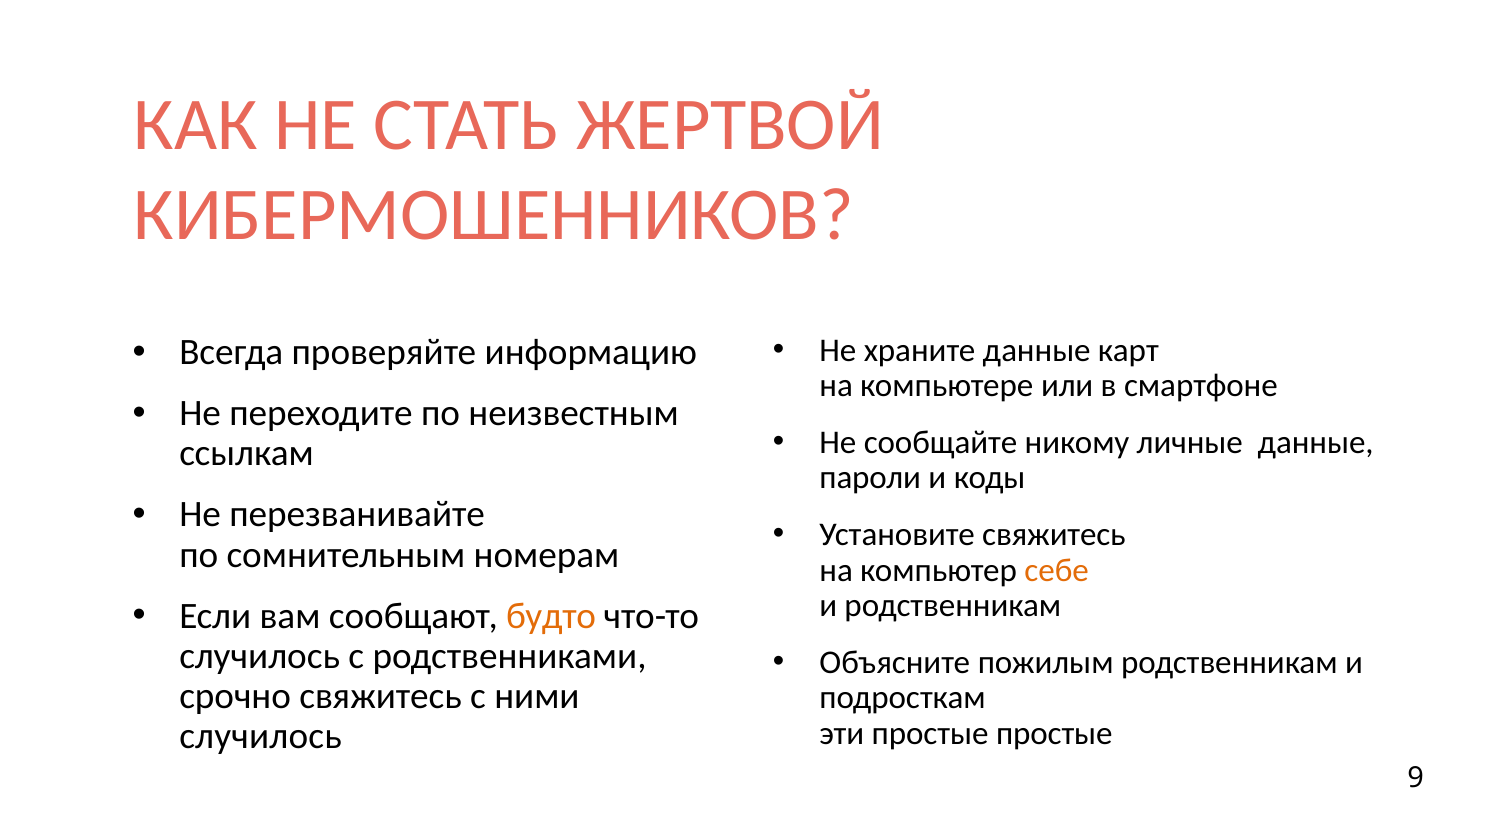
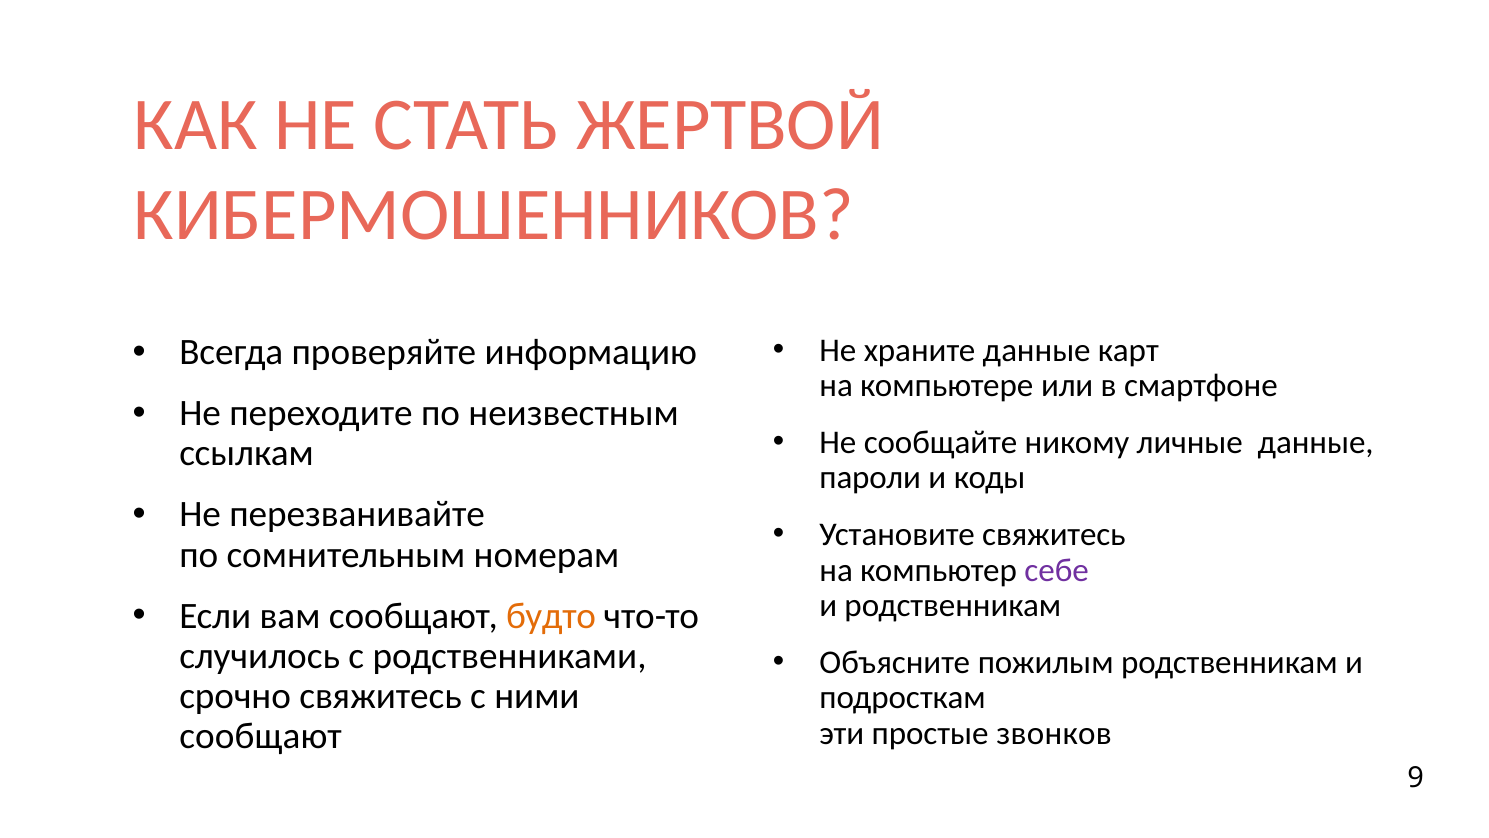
себе colour: orange -> purple
простые простые: простые -> звонков
случилось at (261, 736): случилось -> сообщают
